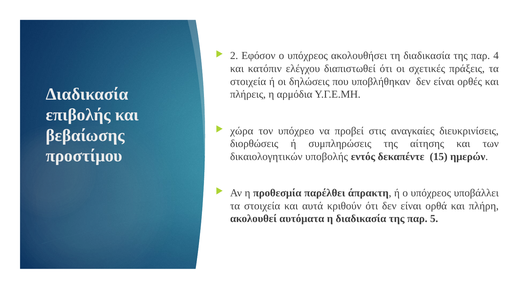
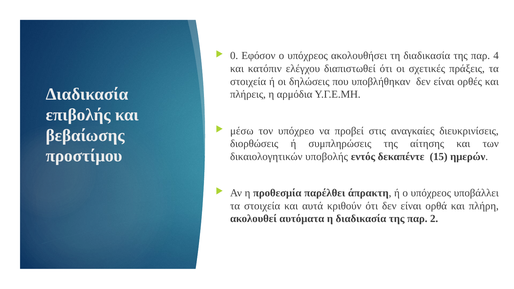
2: 2 -> 0
χώρα: χώρα -> μέσω
5: 5 -> 2
